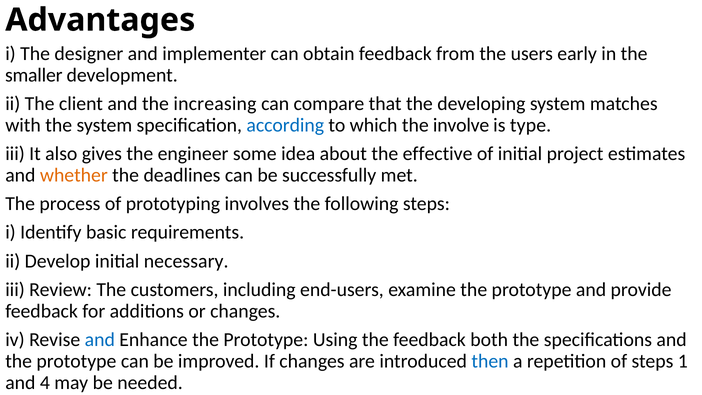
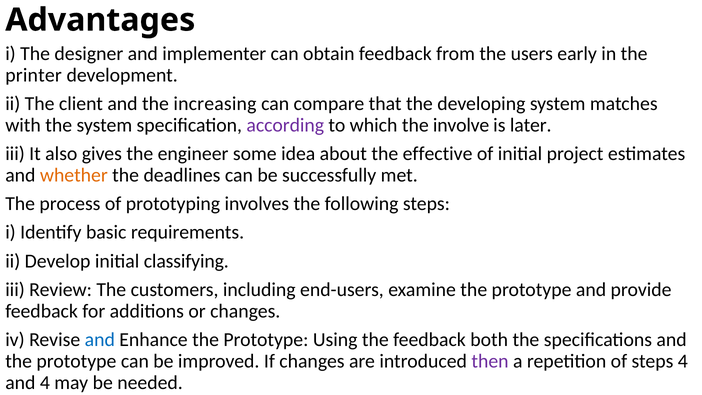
smaller: smaller -> printer
according colour: blue -> purple
type: type -> later
necessary: necessary -> classifying
then colour: blue -> purple
steps 1: 1 -> 4
